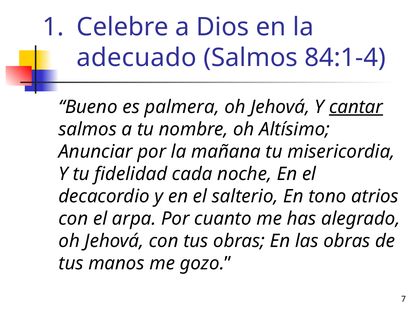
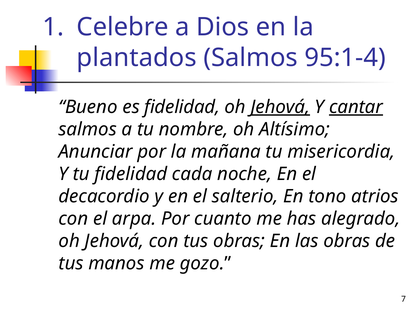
adecuado: adecuado -> plantados
84:1-4: 84:1-4 -> 95:1-4
es palmera: palmera -> fidelidad
Jehová at (280, 107) underline: none -> present
